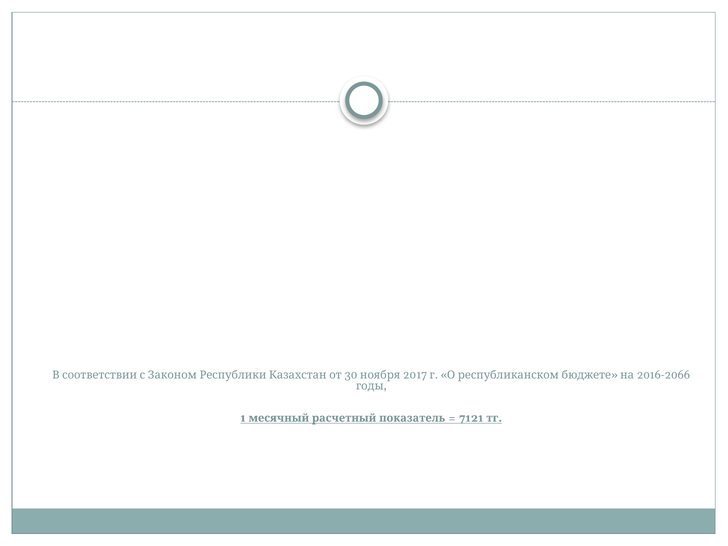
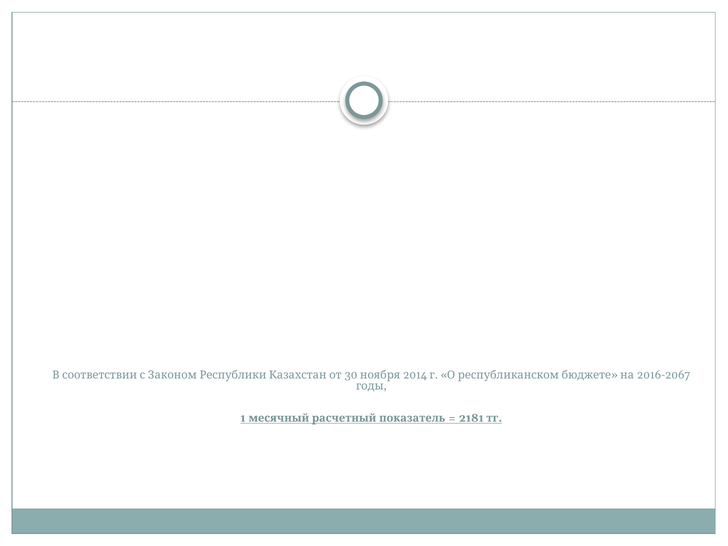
2017: 2017 -> 2014
2016-2066: 2016-2066 -> 2016-2067
7121: 7121 -> 2181
